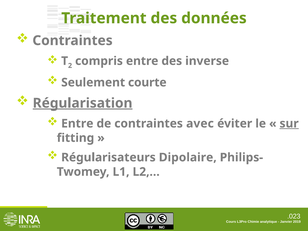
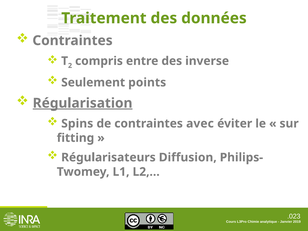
courte: courte -> points
Entre at (77, 124): Entre -> Spins
sur underline: present -> none
Dipolaire: Dipolaire -> Diffusion
